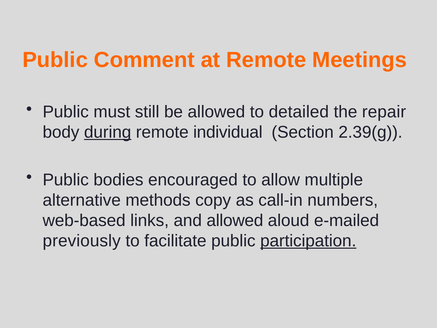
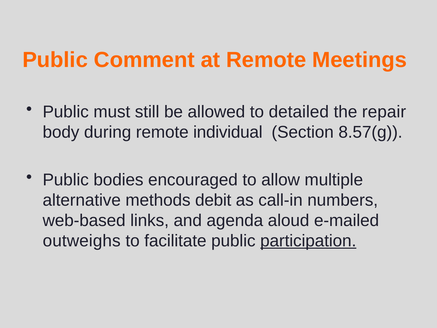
during underline: present -> none
2.39(g: 2.39(g -> 8.57(g
copy: copy -> debit
and allowed: allowed -> agenda
previously: previously -> outweighs
